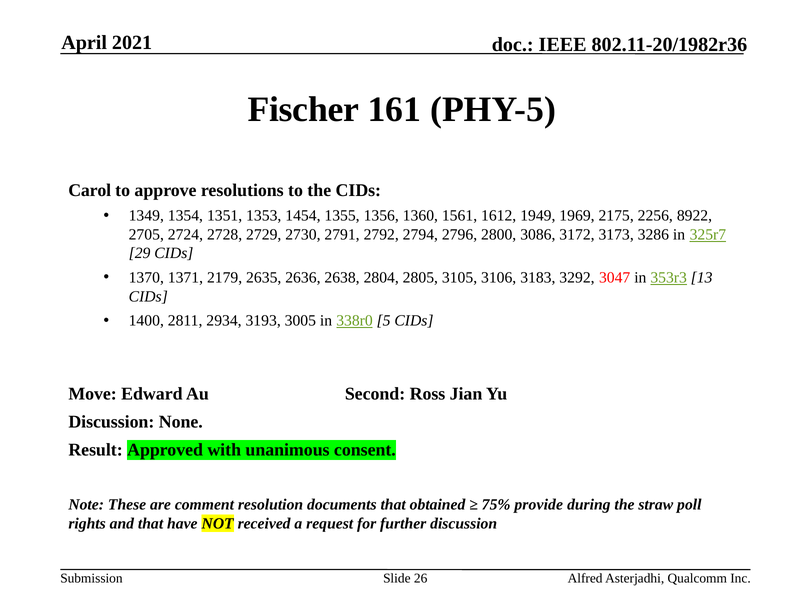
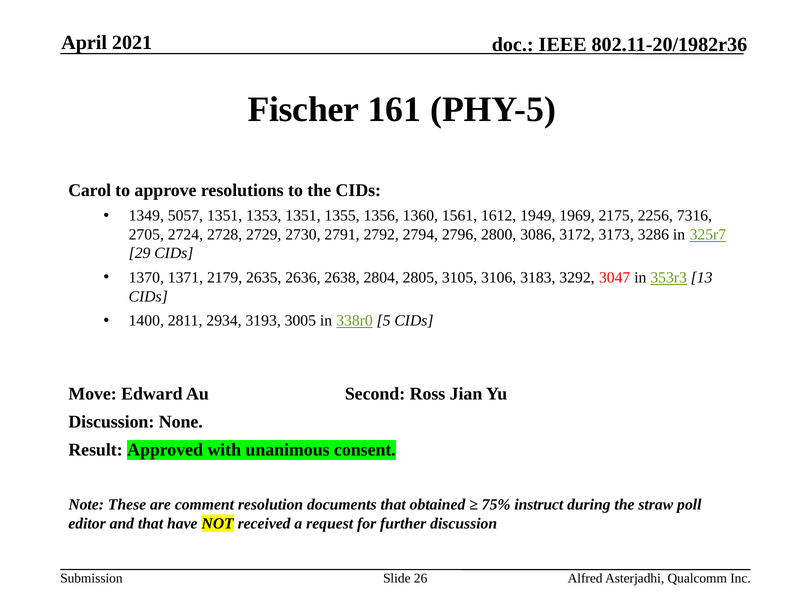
1354: 1354 -> 5057
1353 1454: 1454 -> 1351
8922: 8922 -> 7316
provide: provide -> instruct
rights: rights -> editor
